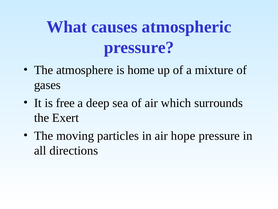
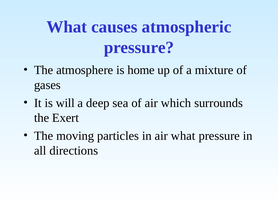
free: free -> will
air hope: hope -> what
